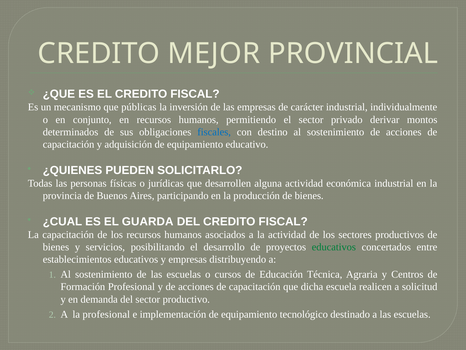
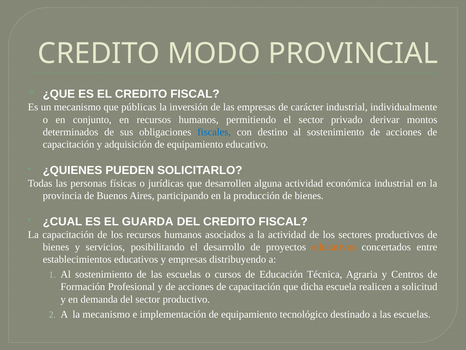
MEJOR: MEJOR -> MODO
educativos at (334, 247) colour: green -> orange
la profesional: profesional -> mecanismo
